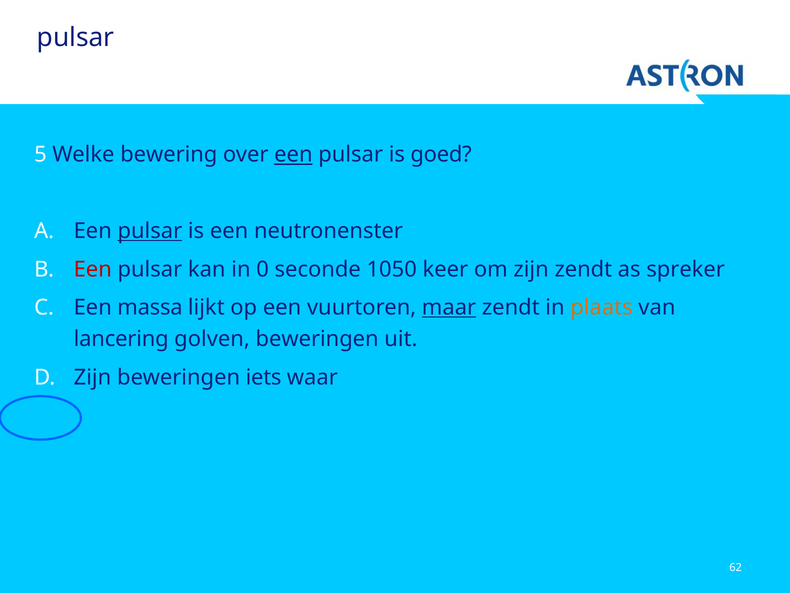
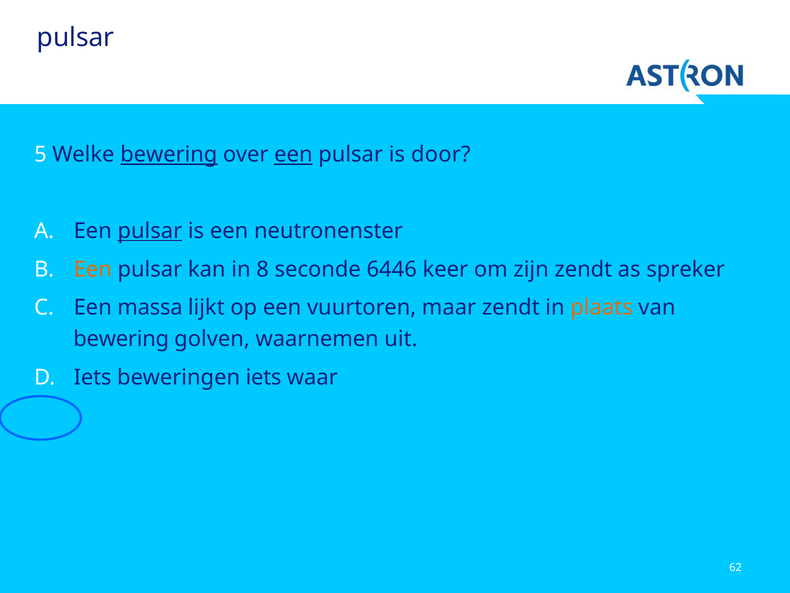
bewering at (169, 155) underline: none -> present
goed: goed -> door
Een at (93, 269) colour: red -> orange
0: 0 -> 8
1050: 1050 -> 6446
maar underline: present -> none
lancering at (121, 339): lancering -> bewering
golven beweringen: beweringen -> waarnemen
Zijn at (92, 377): Zijn -> Iets
